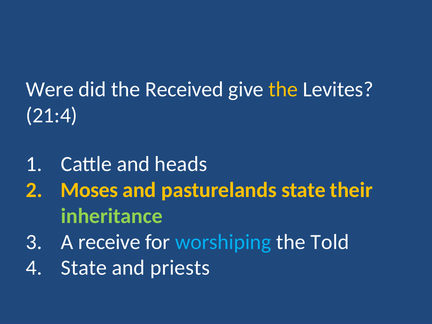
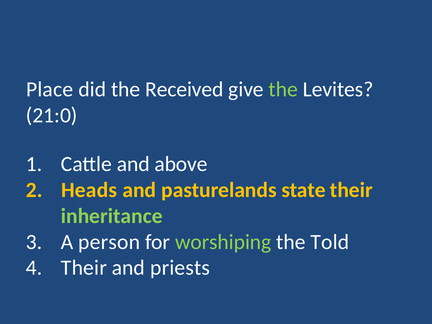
Were: Were -> Place
the at (283, 89) colour: yellow -> light green
21:4: 21:4 -> 21:0
heads: heads -> above
Moses: Moses -> Heads
receive: receive -> person
worshiping colour: light blue -> light green
State at (84, 268): State -> Their
